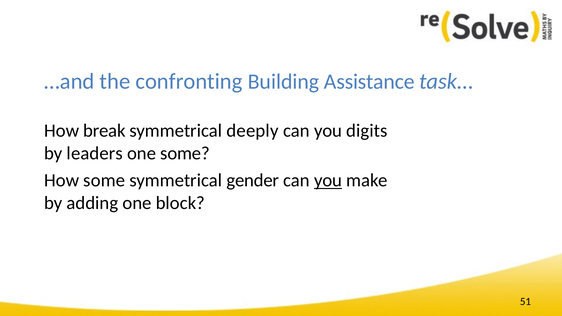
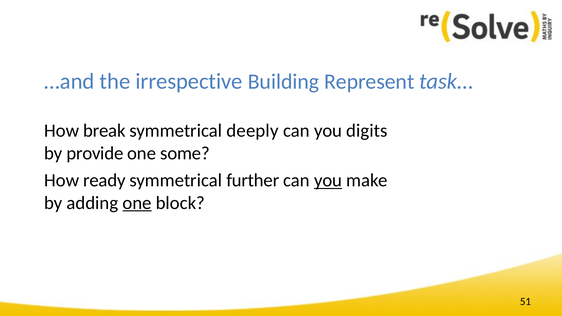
confronting: confronting -> irrespective
Assistance: Assistance -> Represent
leaders: leaders -> provide
How some: some -> ready
gender: gender -> further
one at (137, 203) underline: none -> present
